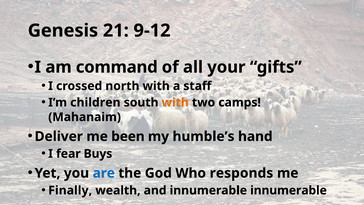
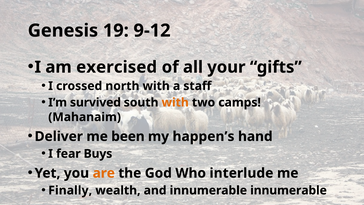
21: 21 -> 19
command: command -> exercised
children: children -> survived
humble’s: humble’s -> happen’s
are colour: blue -> orange
responds: responds -> interlude
